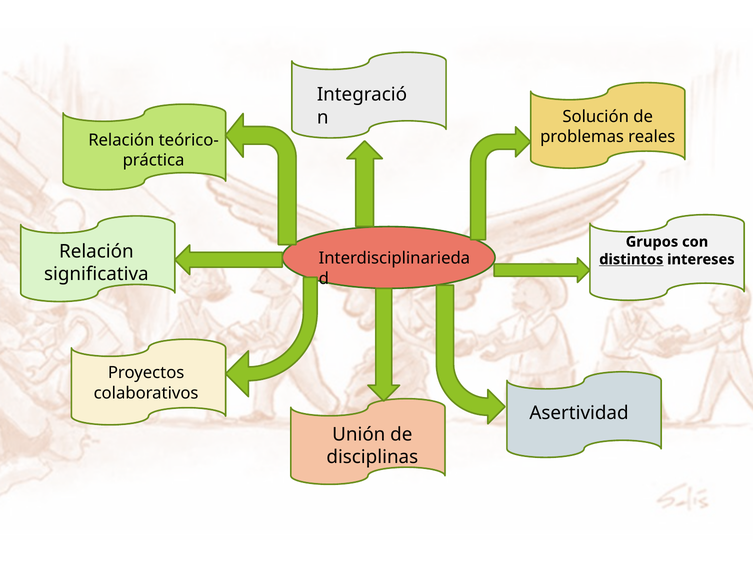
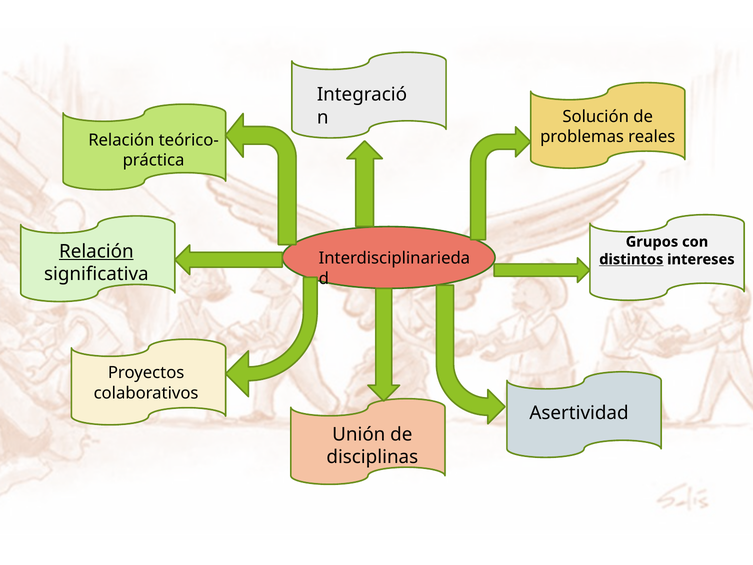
Relación at (96, 251) underline: none -> present
